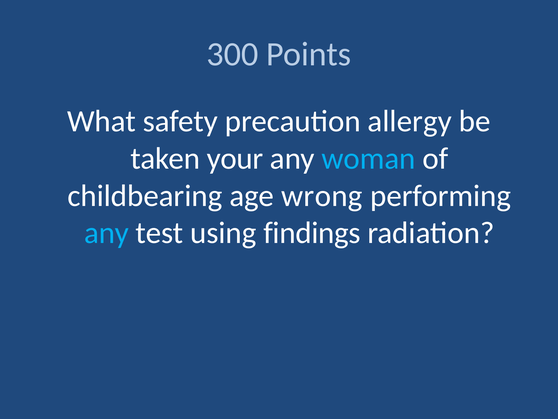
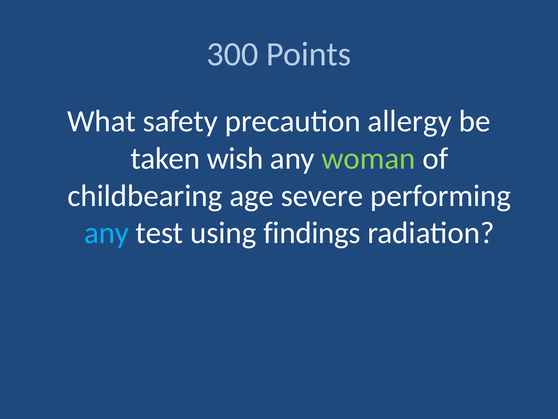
your: your -> wish
woman colour: light blue -> light green
wrong: wrong -> severe
